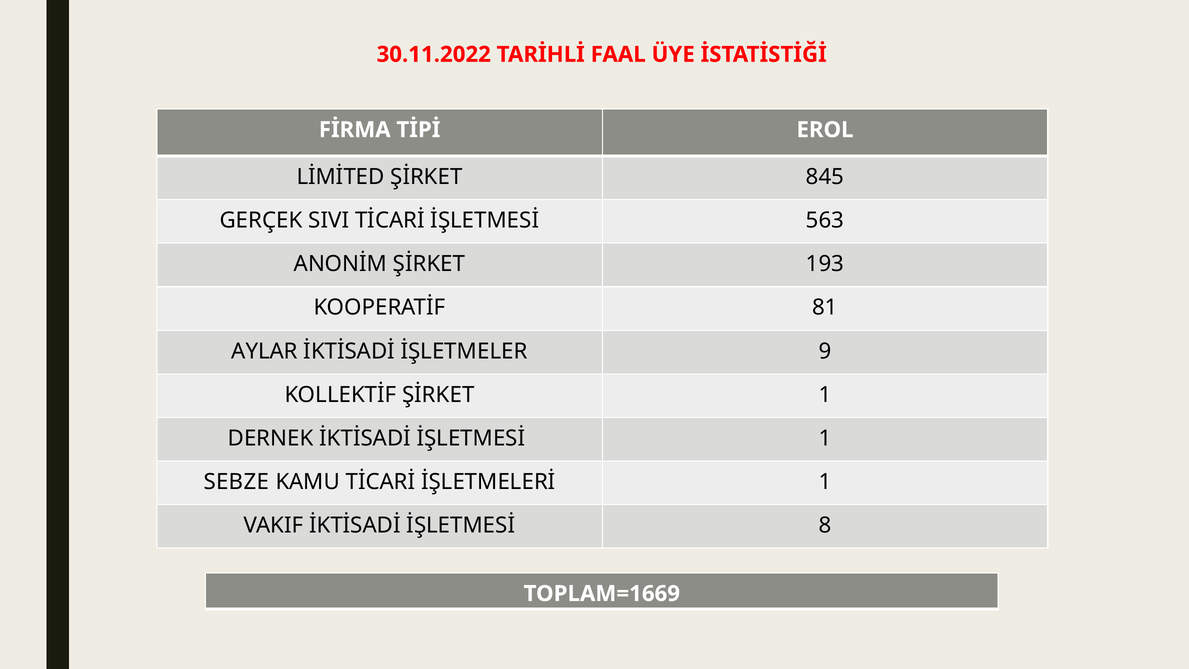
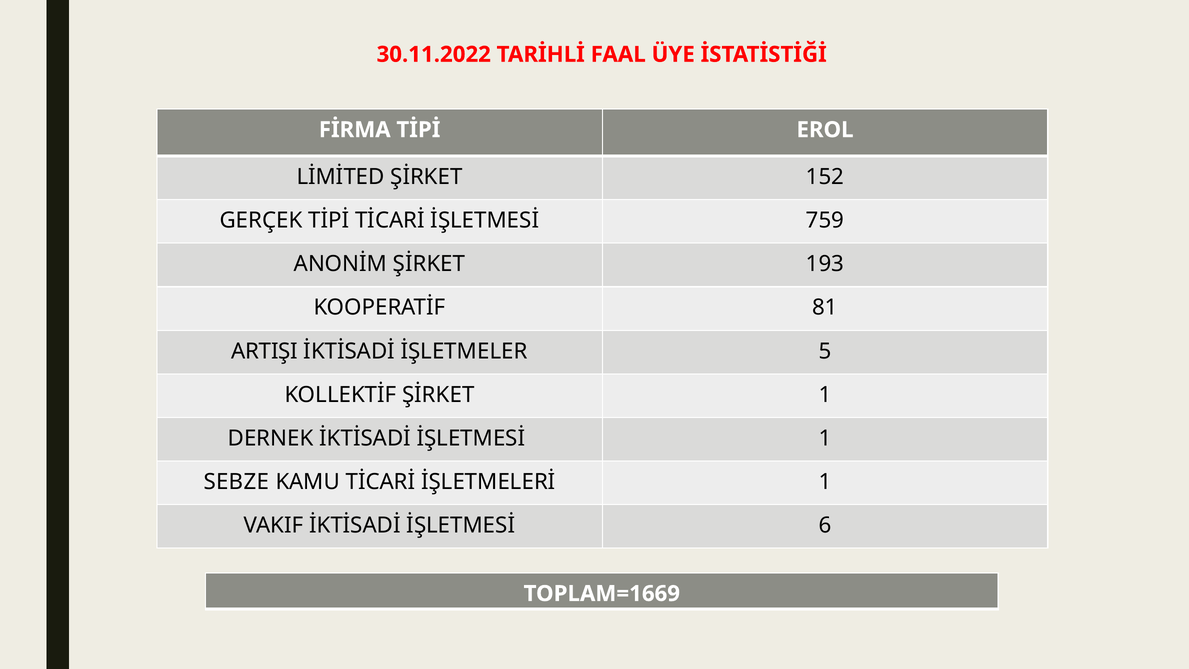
845: 845 -> 152
GERÇEK SIVI: SIVI -> TİPİ
563: 563 -> 759
AYLAR: AYLAR -> ARTIŞI
9: 9 -> 5
8: 8 -> 6
